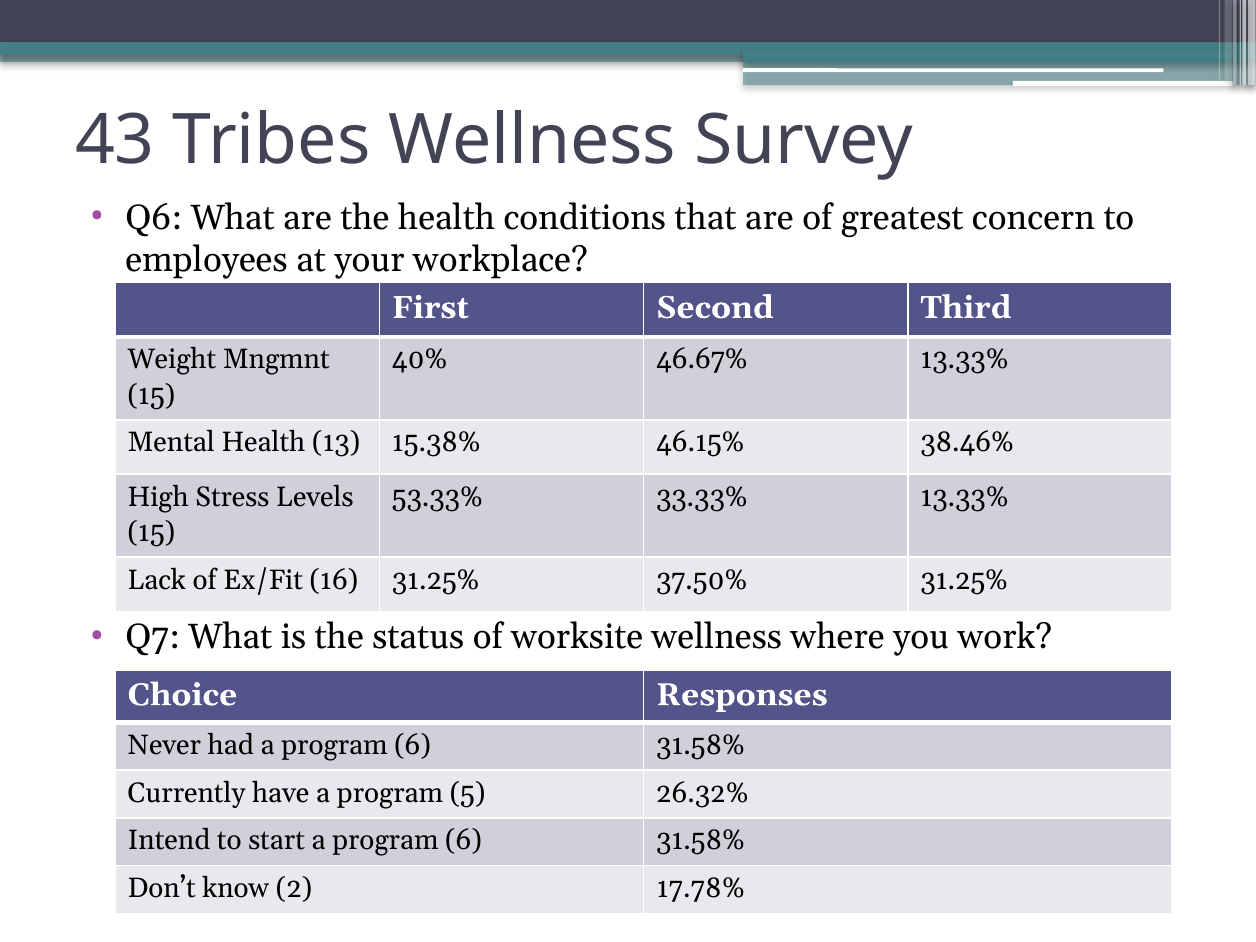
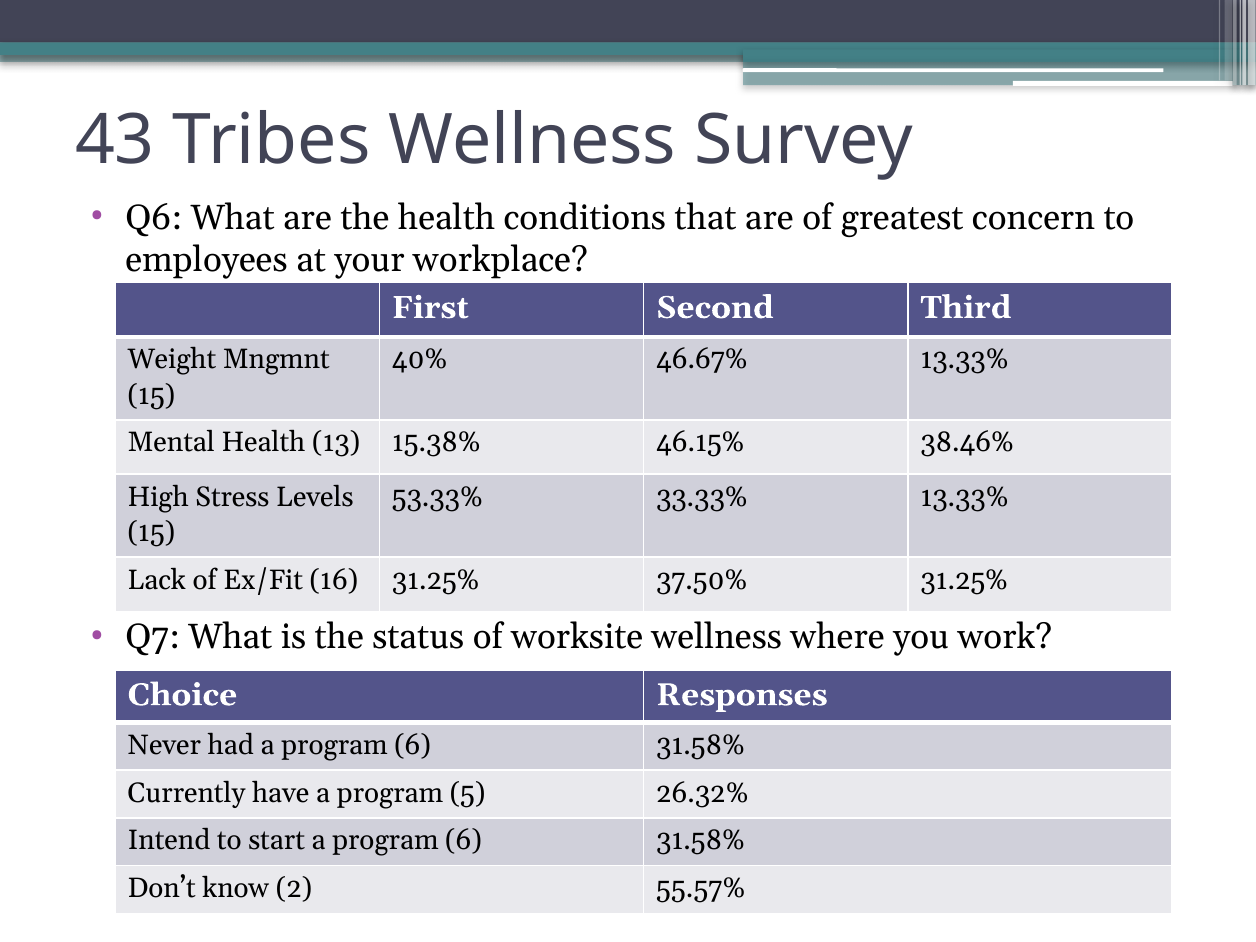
17.78%: 17.78% -> 55.57%
